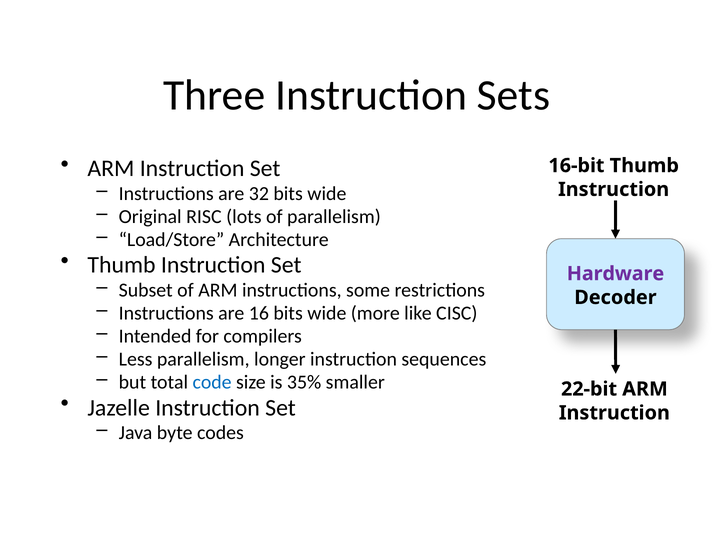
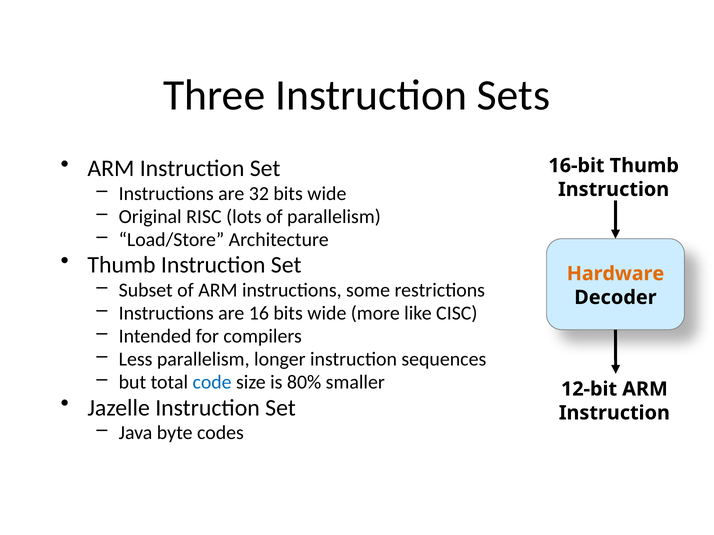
Hardware colour: purple -> orange
35%: 35% -> 80%
22-bit: 22-bit -> 12-bit
